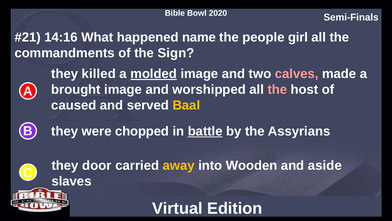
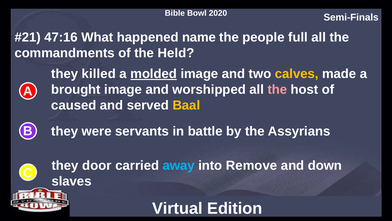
14:16: 14:16 -> 47:16
girl: girl -> full
Sign: Sign -> Held
calves colour: pink -> yellow
chopped: chopped -> servants
battle underline: present -> none
away colour: yellow -> light blue
Wooden: Wooden -> Remove
aside: aside -> down
